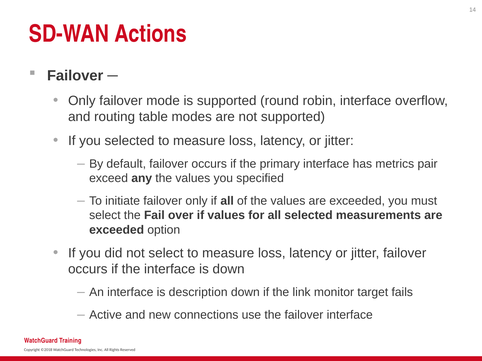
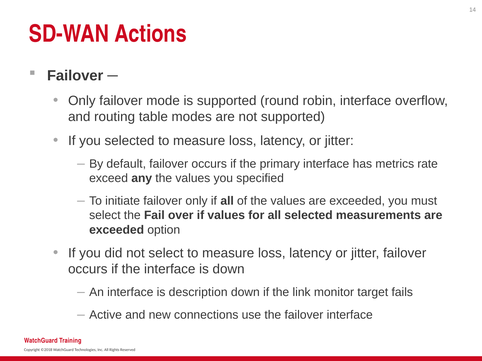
pair: pair -> rate
